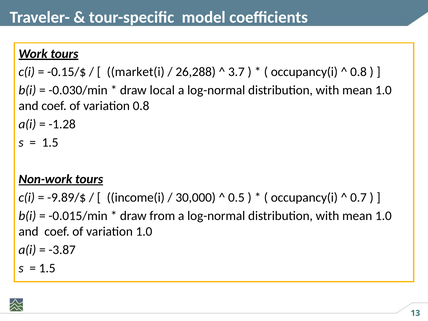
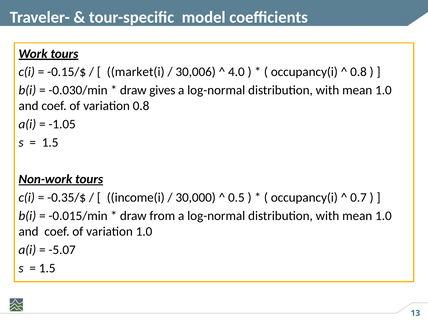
26,288: 26,288 -> 30,006
3.7: 3.7 -> 4.0
local: local -> gives
-1.28: -1.28 -> -1.05
-9.89/$: -9.89/$ -> -0.35/$
-3.87: -3.87 -> -5.07
